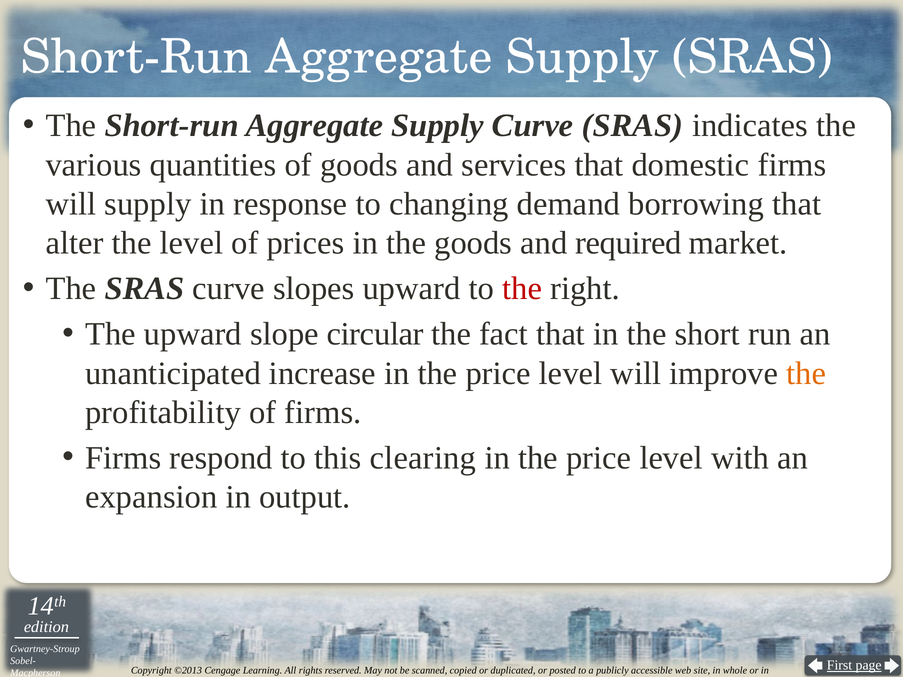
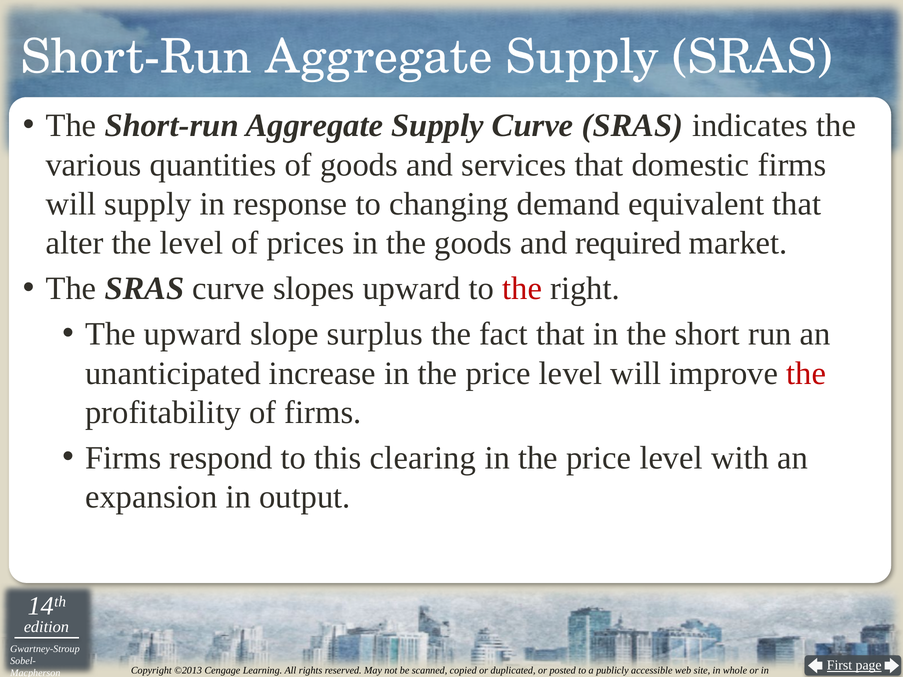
borrowing: borrowing -> equivalent
circular: circular -> surplus
the at (806, 373) colour: orange -> red
